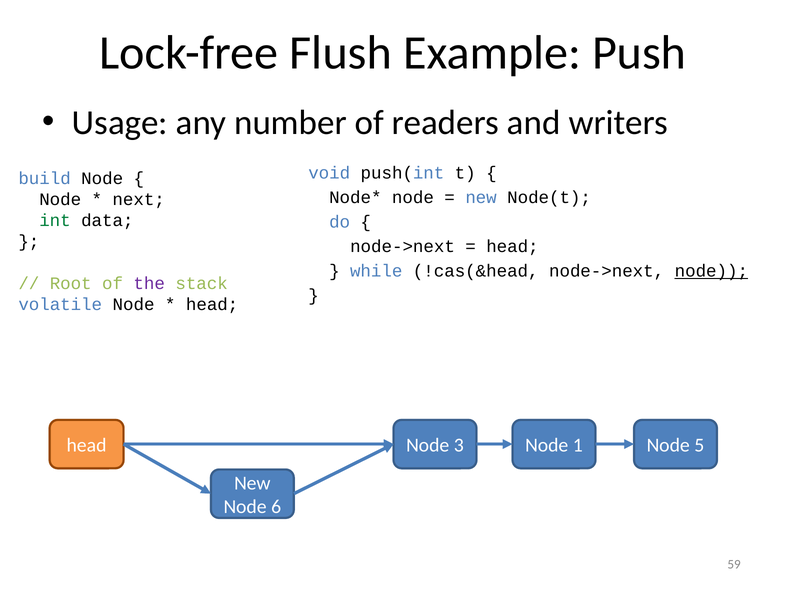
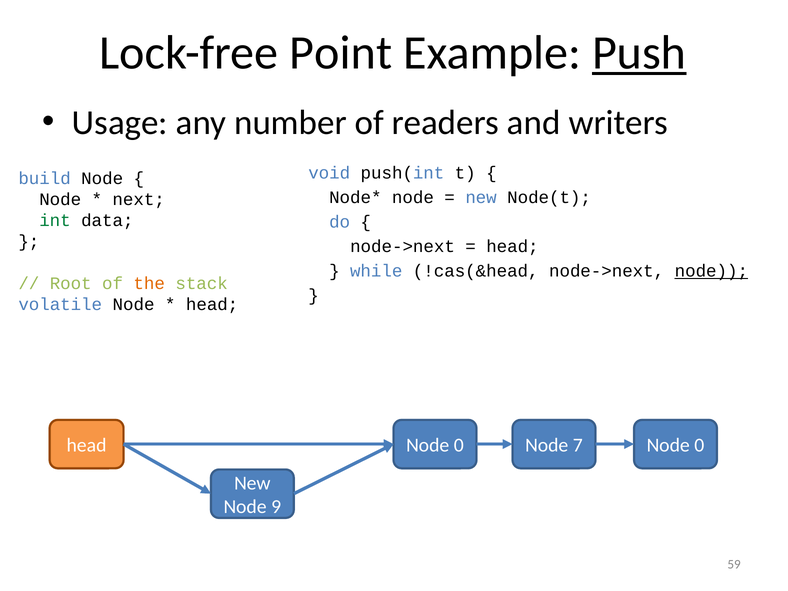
Flush: Flush -> Point
Push underline: none -> present
the colour: purple -> orange
head Node 3: 3 -> 0
1: 1 -> 7
5 at (699, 445): 5 -> 0
6: 6 -> 9
